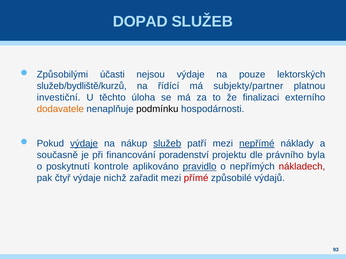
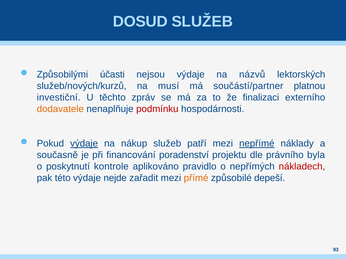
DOPAD: DOPAD -> DOSUD
pouze: pouze -> názvů
služeb/bydliště/kurzů: služeb/bydliště/kurzů -> služeb/nových/kurzů
řídící: řídící -> musí
subjekty/partner: subjekty/partner -> součástí/partner
úloha: úloha -> zpráv
podmínku colour: black -> red
služeb at (167, 144) underline: present -> none
pravidlo underline: present -> none
čtyř: čtyř -> této
nichž: nichž -> nejde
přímé colour: red -> orange
výdajů: výdajů -> depeší
